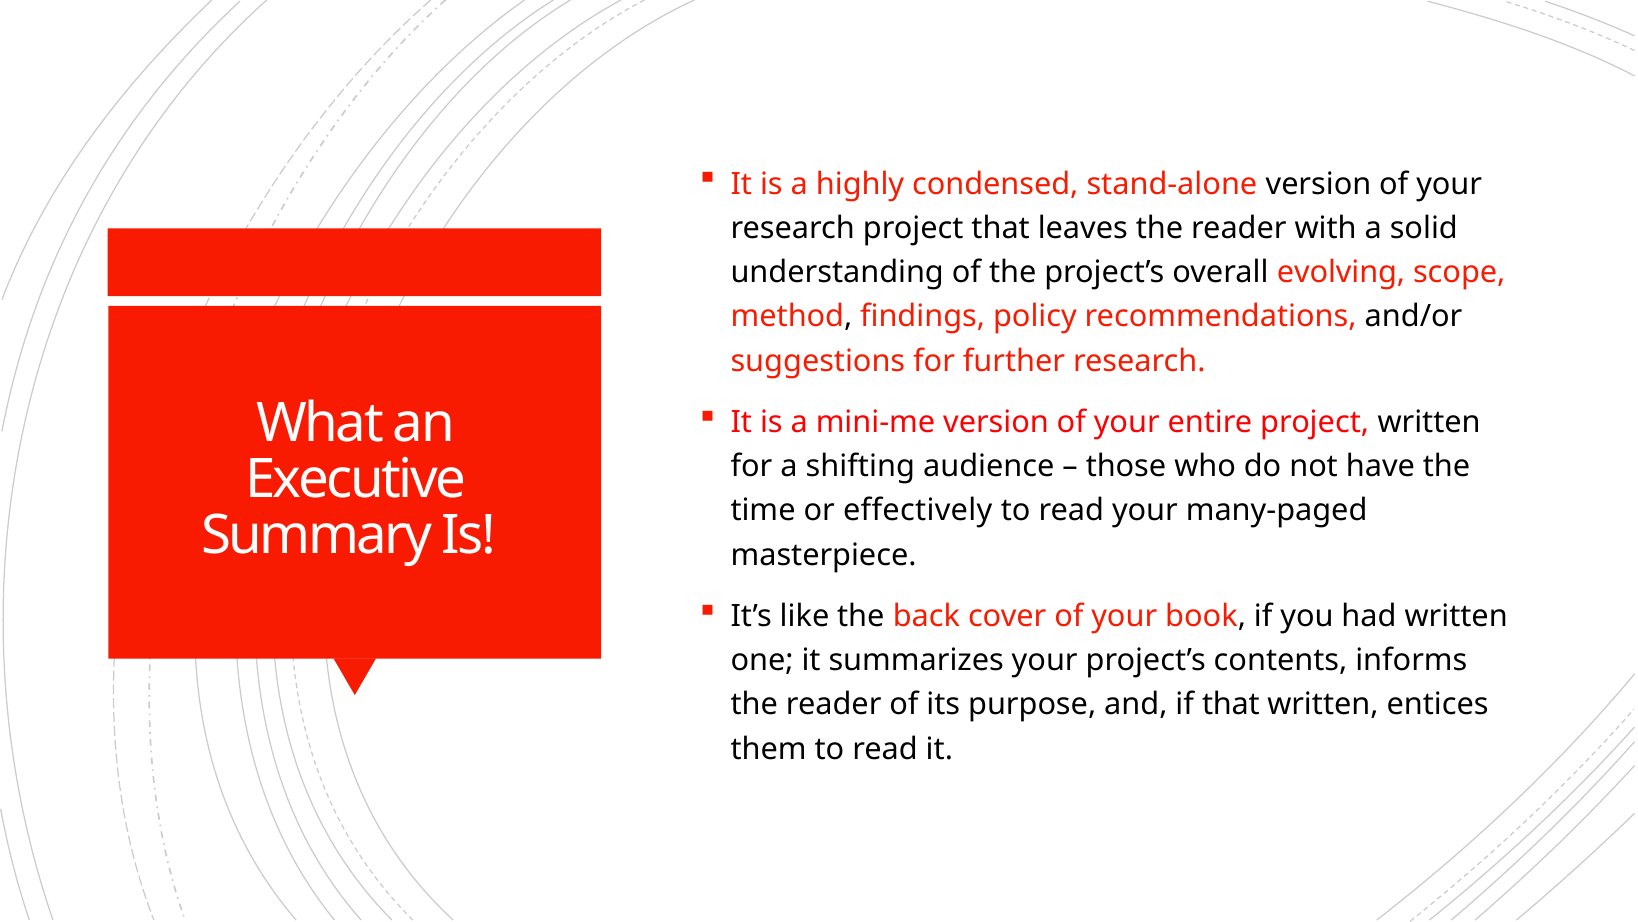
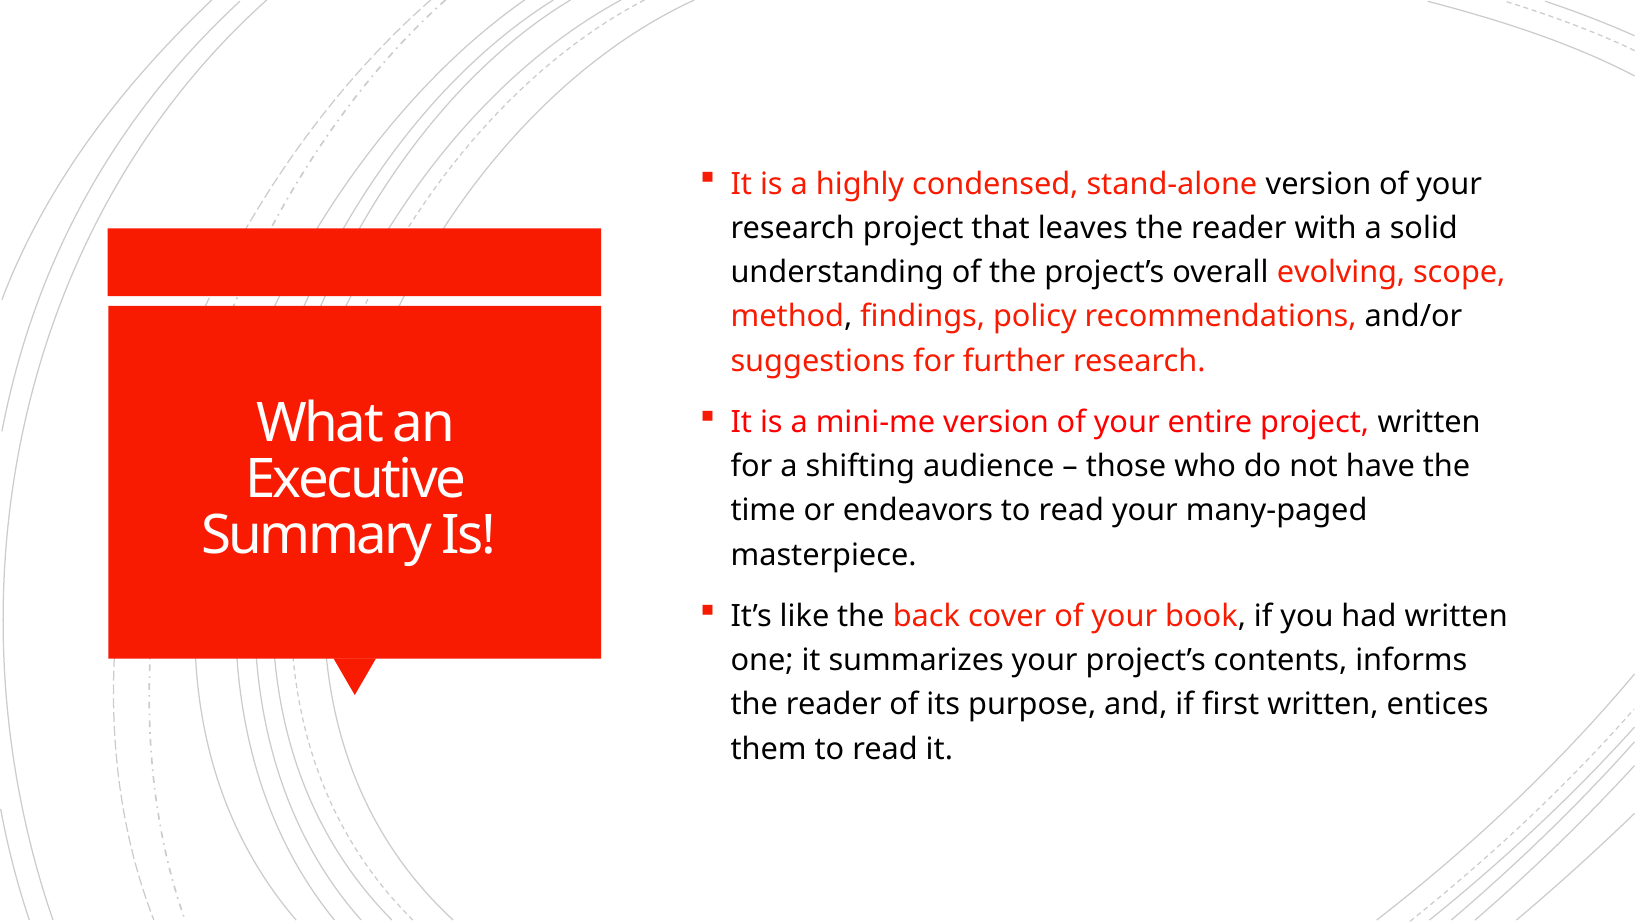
effectively: effectively -> endeavors
if that: that -> first
